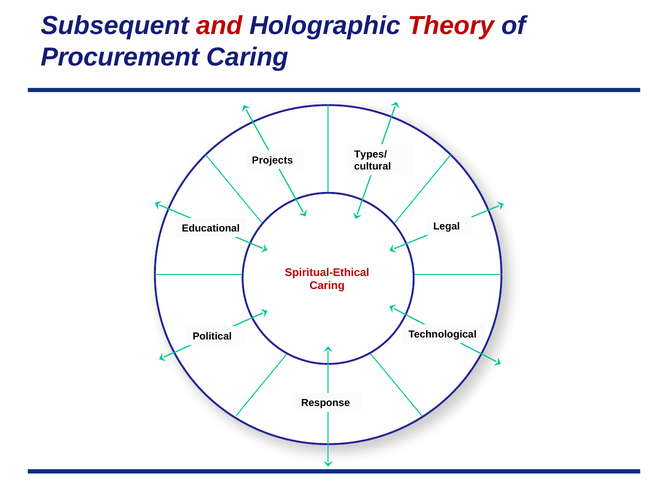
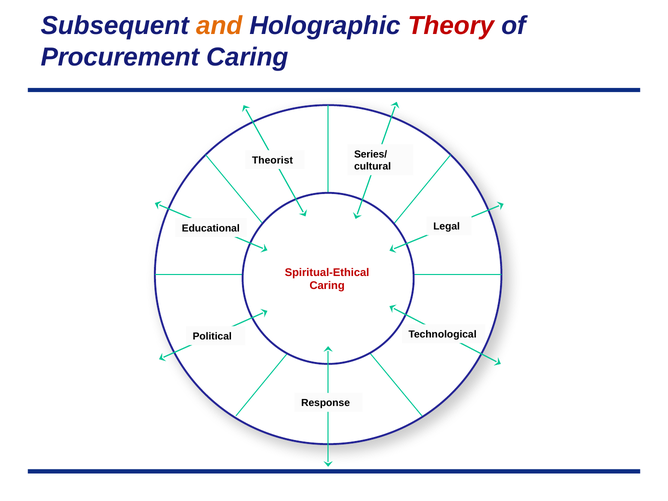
and colour: red -> orange
Types/: Types/ -> Series/
Projects: Projects -> Theorist
